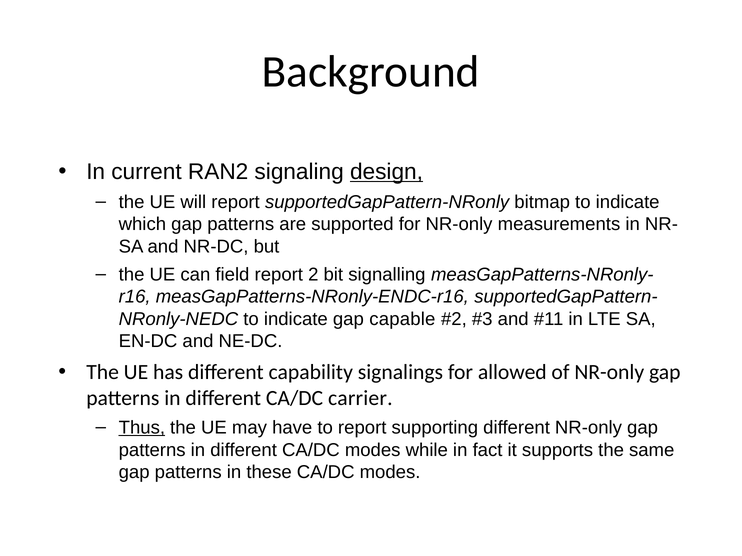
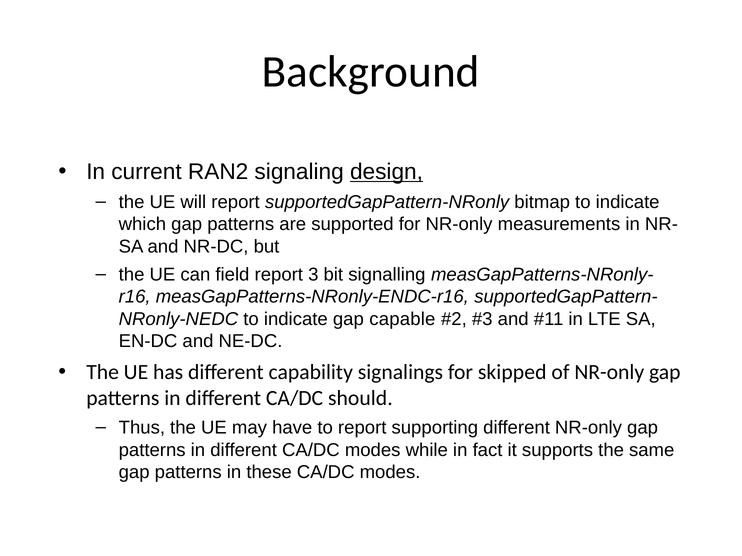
2: 2 -> 3
allowed: allowed -> skipped
carrier: carrier -> should
Thus underline: present -> none
